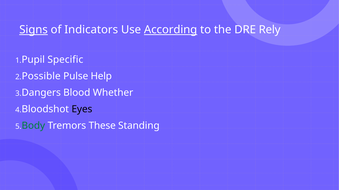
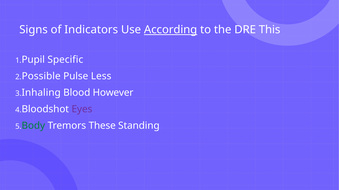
Signs underline: present -> none
Rely: Rely -> This
Help: Help -> Less
Dangers: Dangers -> Inhaling
Whether: Whether -> However
Eyes colour: black -> purple
